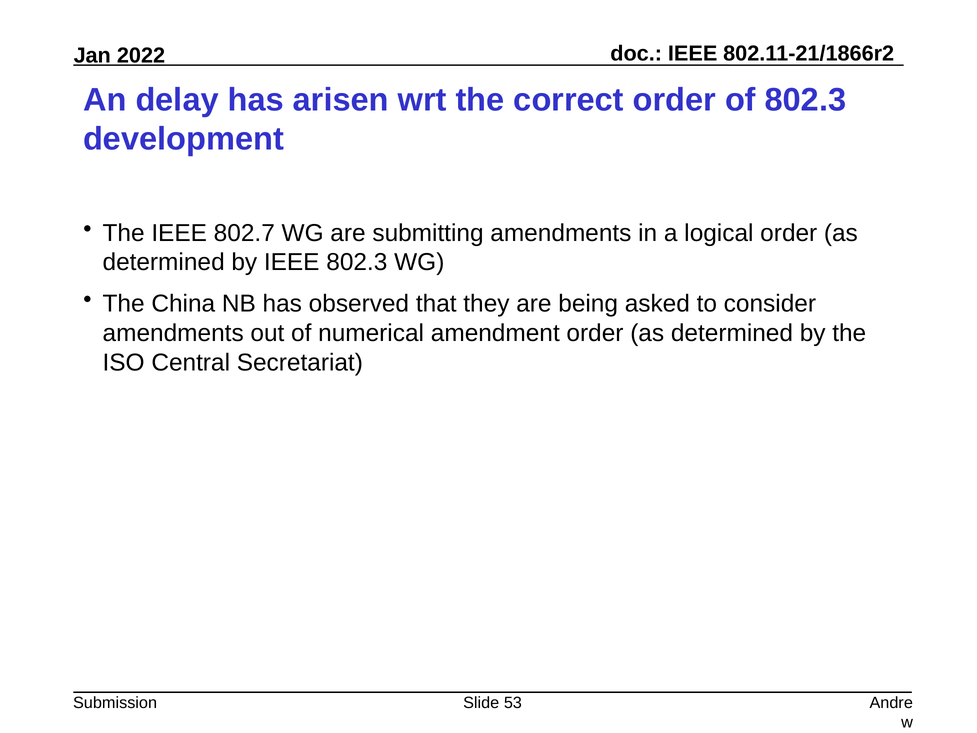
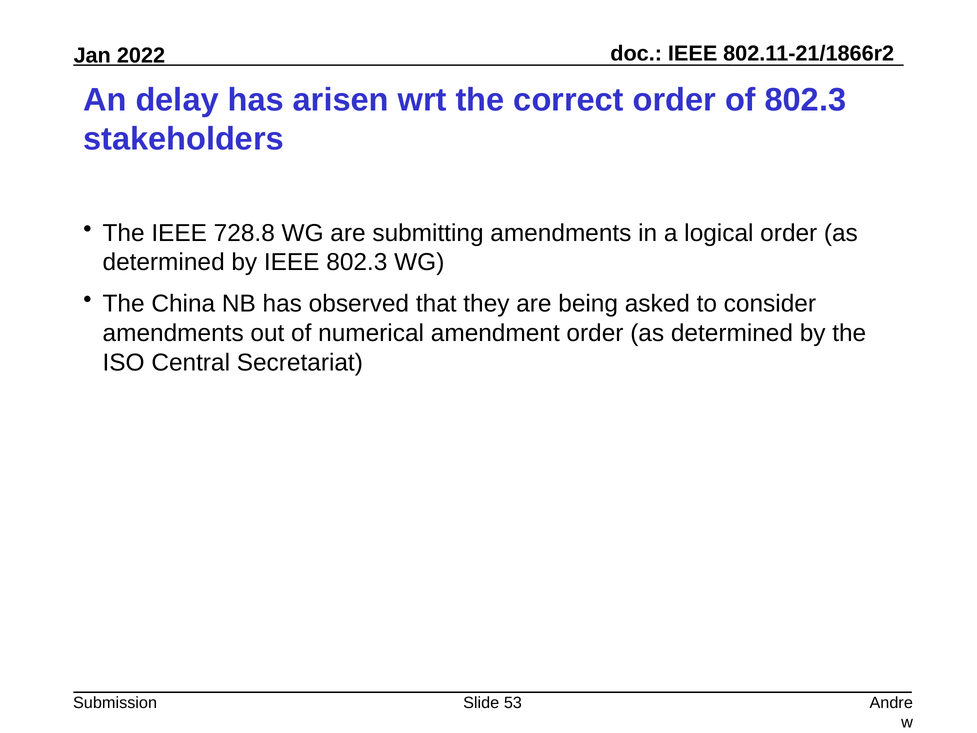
development: development -> stakeholders
802.7: 802.7 -> 728.8
